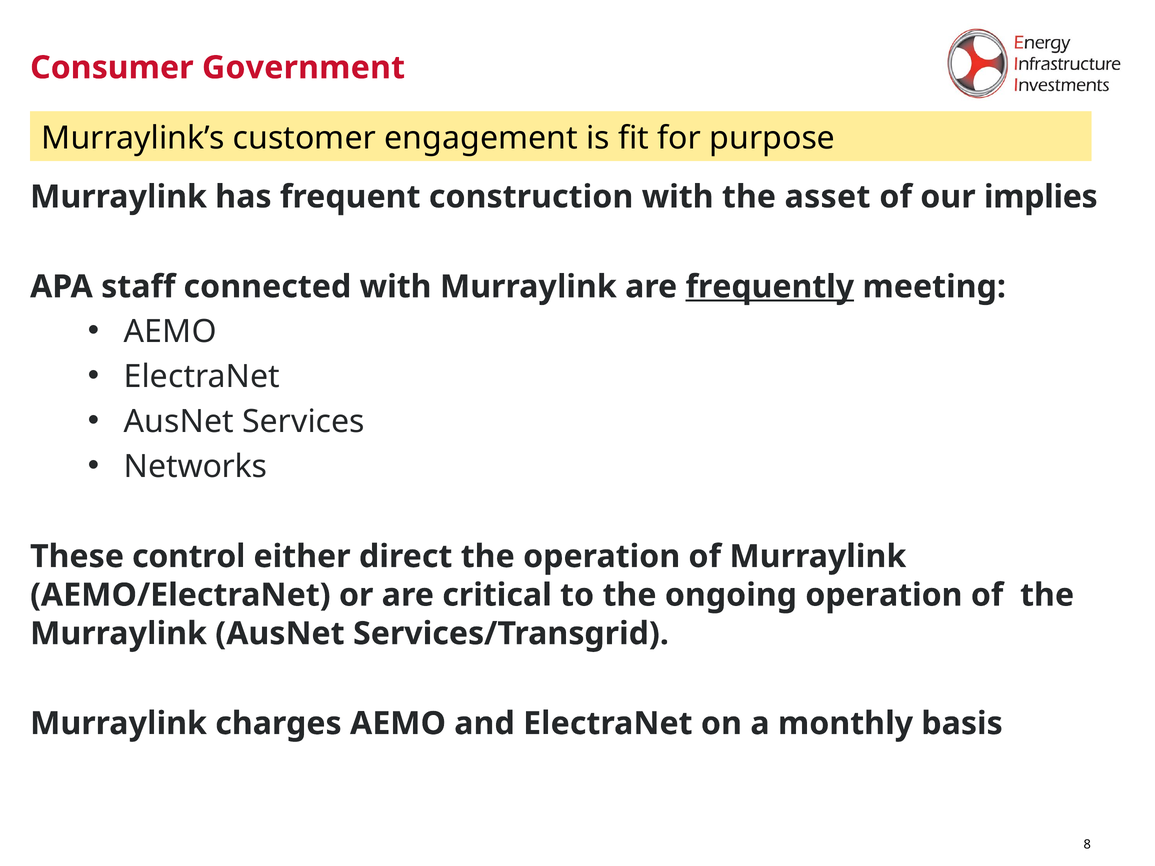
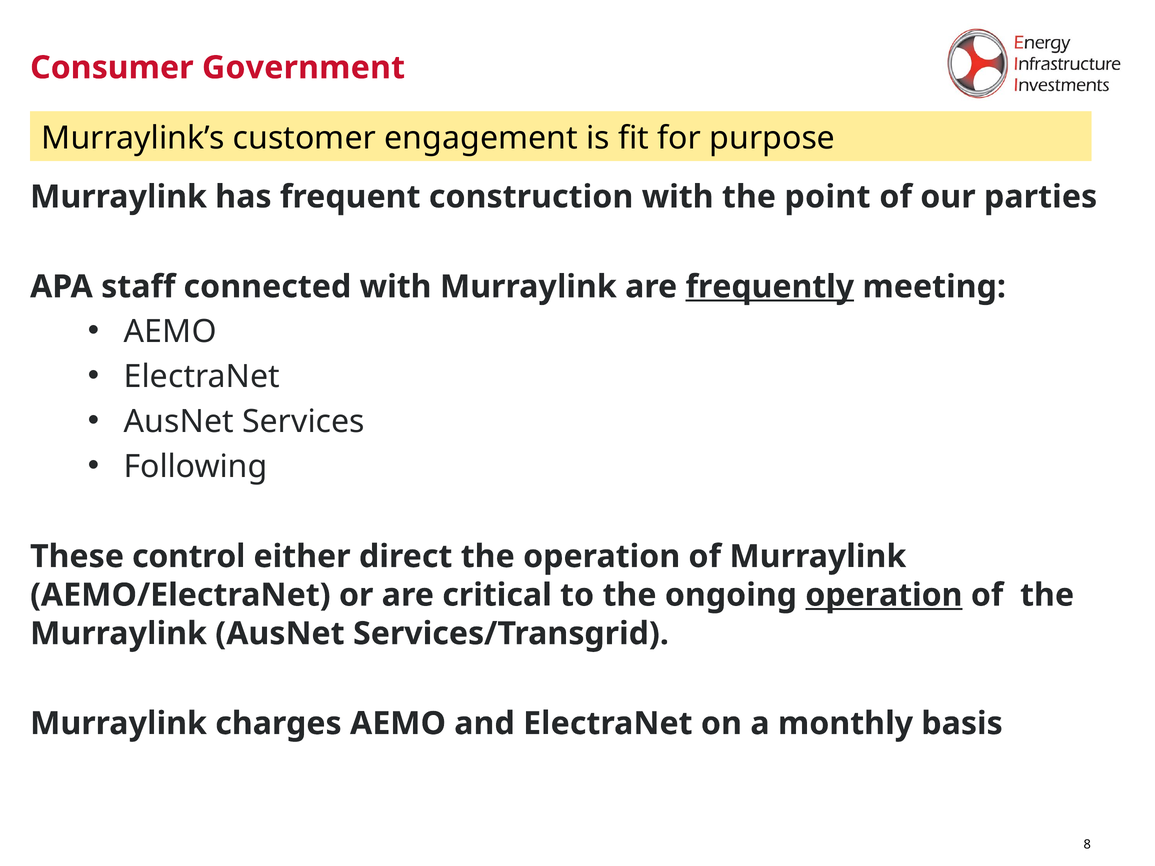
asset: asset -> point
implies: implies -> parties
Networks: Networks -> Following
operation at (884, 595) underline: none -> present
